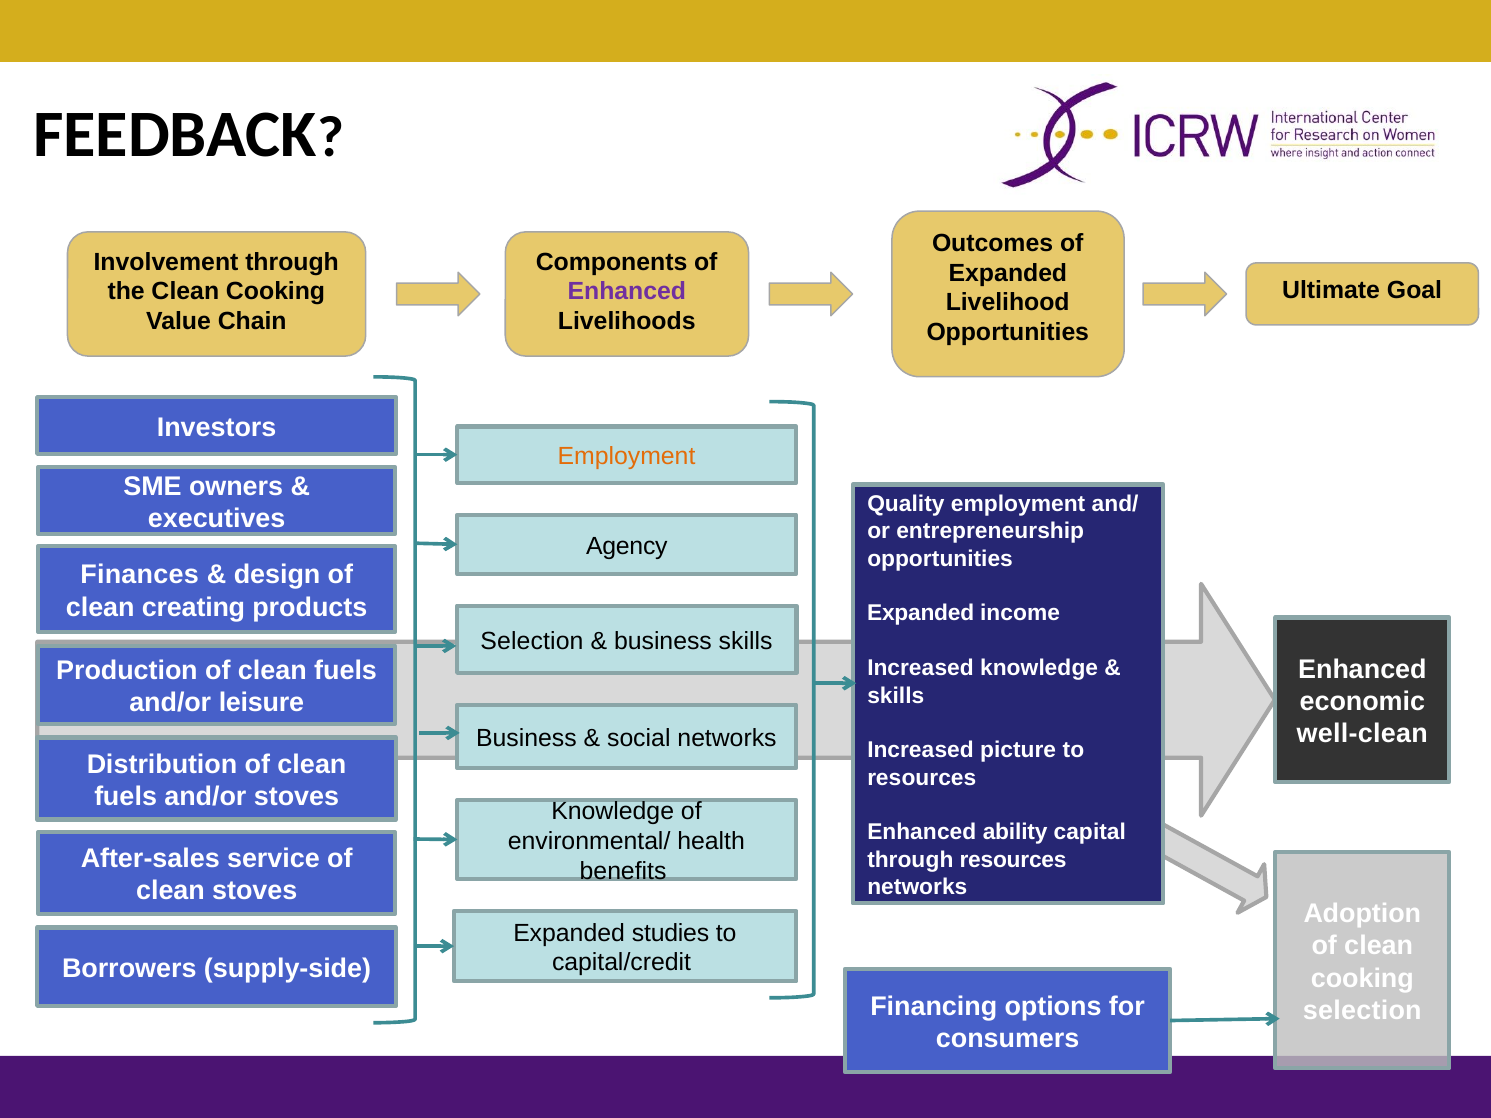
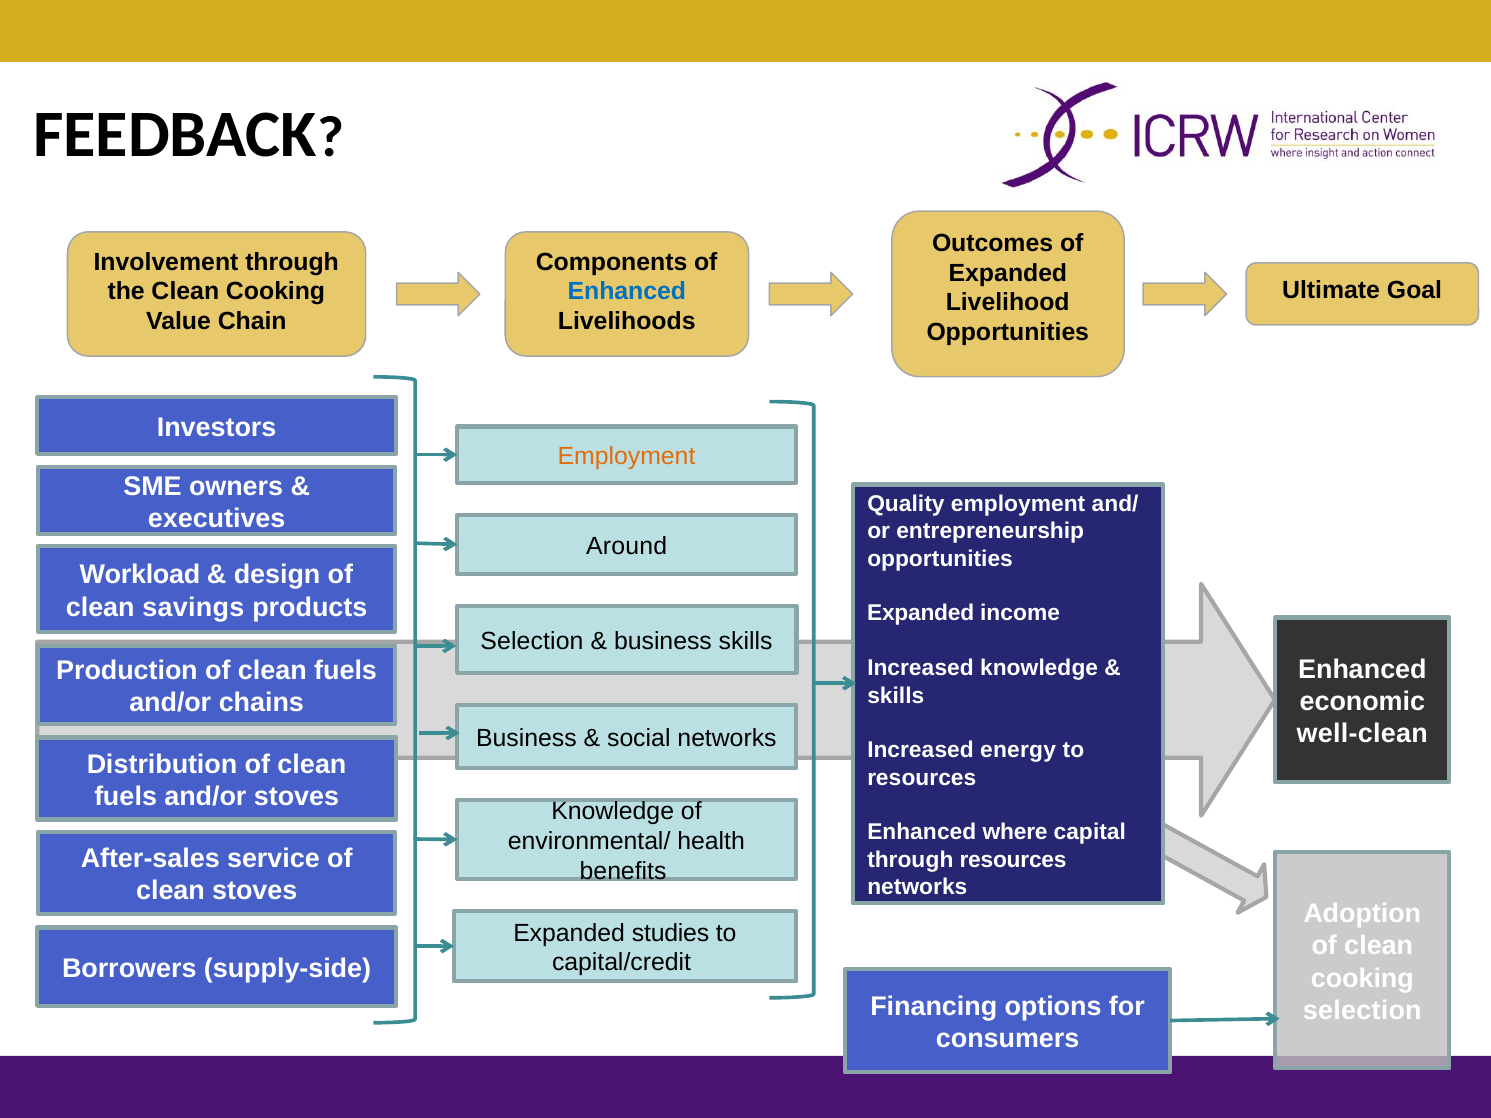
Enhanced at (627, 292) colour: purple -> blue
Agency: Agency -> Around
Finances: Finances -> Workload
creating: creating -> savings
leisure: leisure -> chains
picture: picture -> energy
ability: ability -> where
